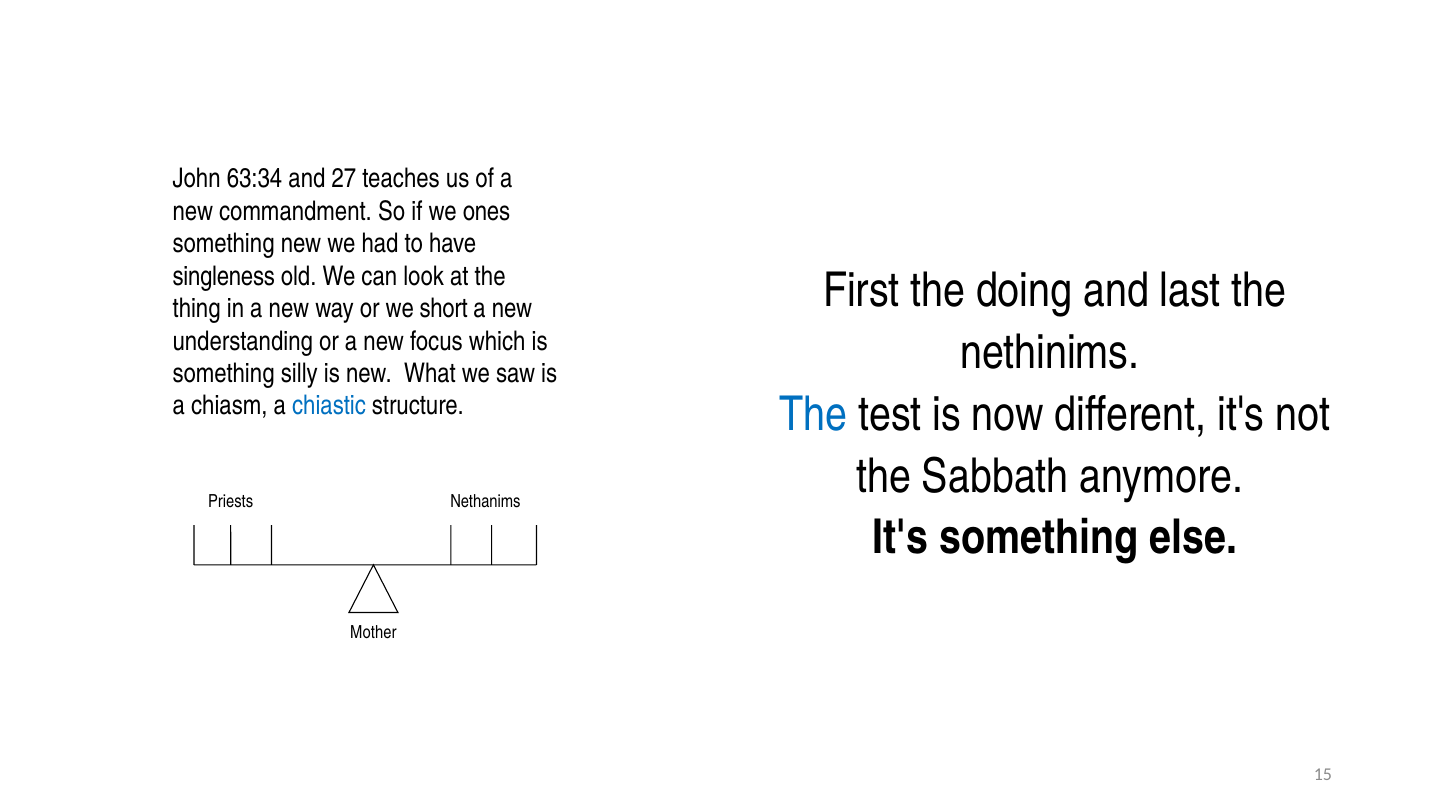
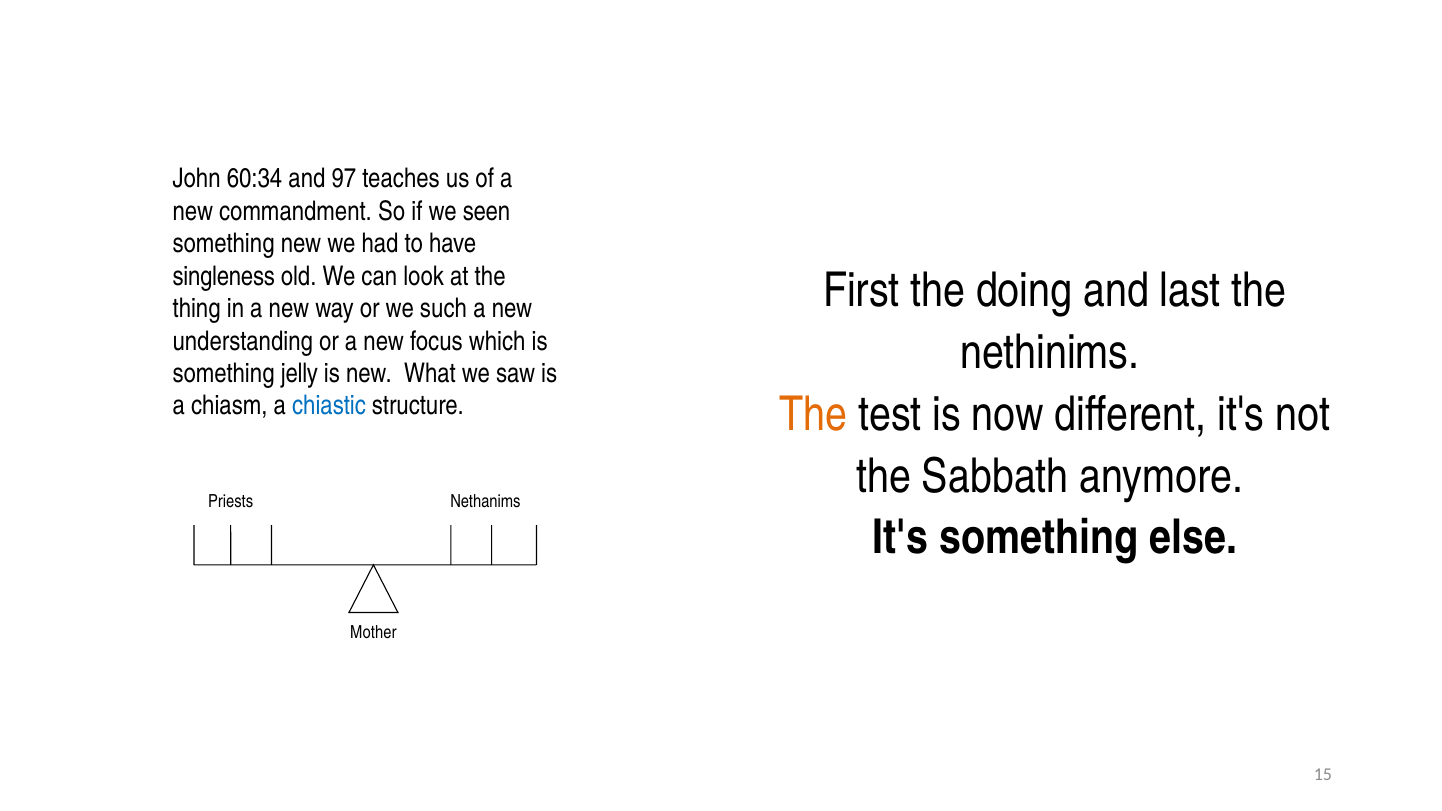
63:34: 63:34 -> 60:34
27: 27 -> 97
ones: ones -> seen
short: short -> such
silly: silly -> jelly
The at (814, 415) colour: blue -> orange
